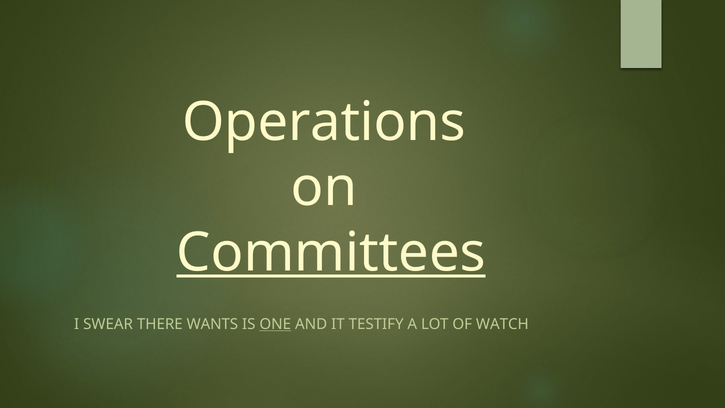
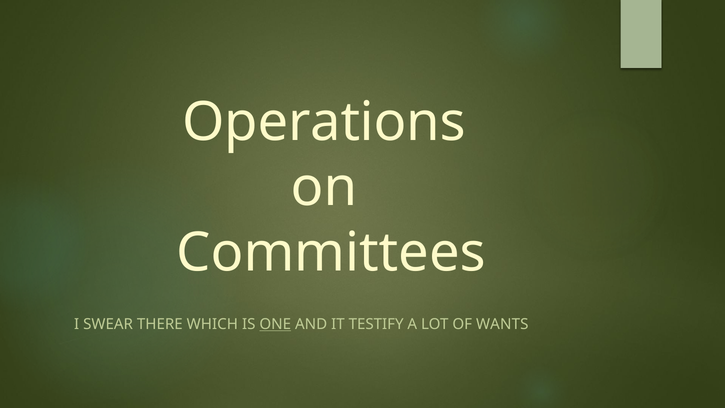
Committees underline: present -> none
WANTS: WANTS -> WHICH
WATCH: WATCH -> WANTS
